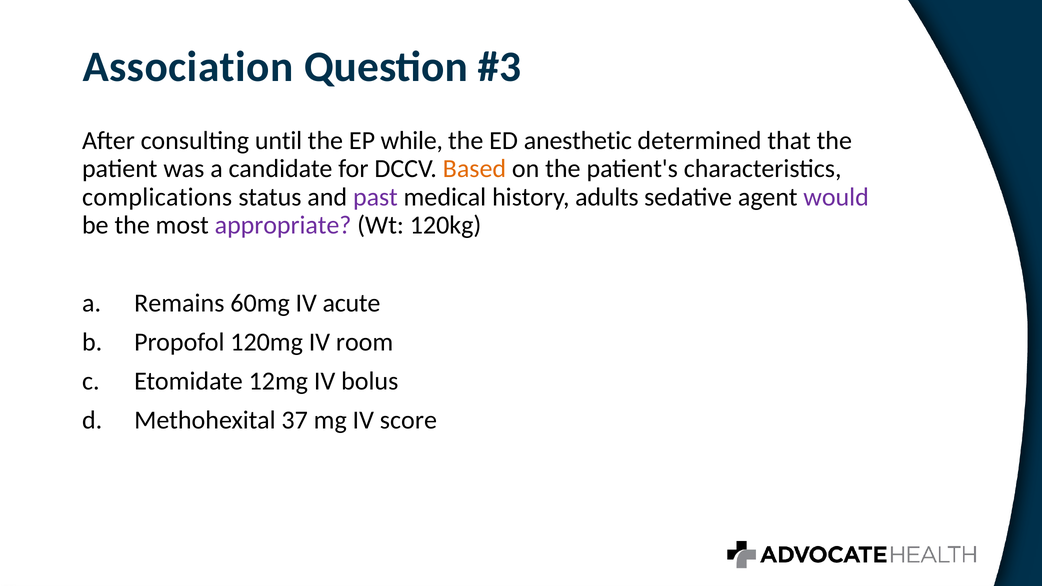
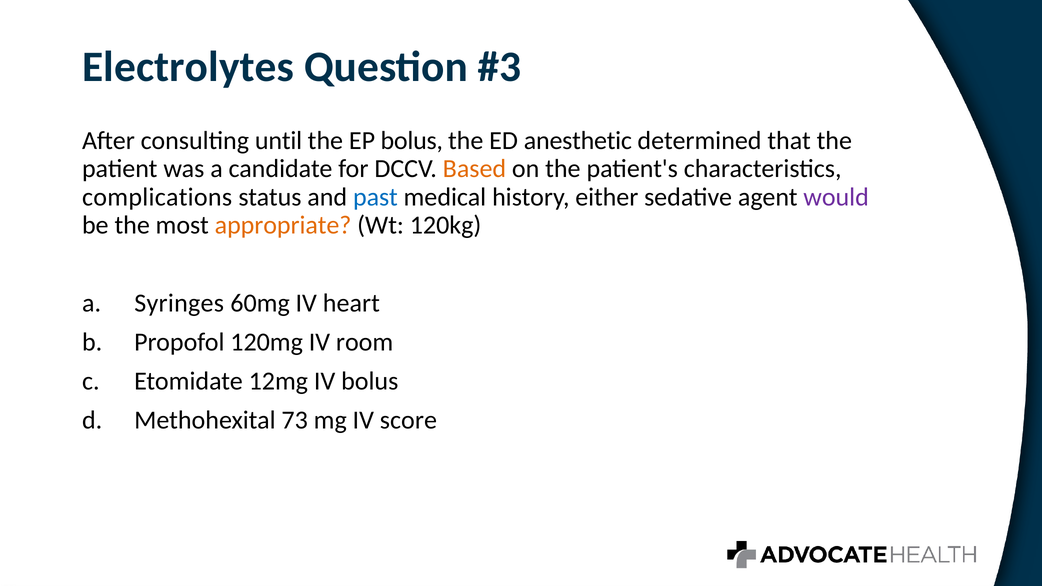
Association: Association -> Electrolytes
EP while: while -> bolus
past colour: purple -> blue
adults: adults -> either
appropriate colour: purple -> orange
Remains: Remains -> Syringes
acute: acute -> heart
37: 37 -> 73
